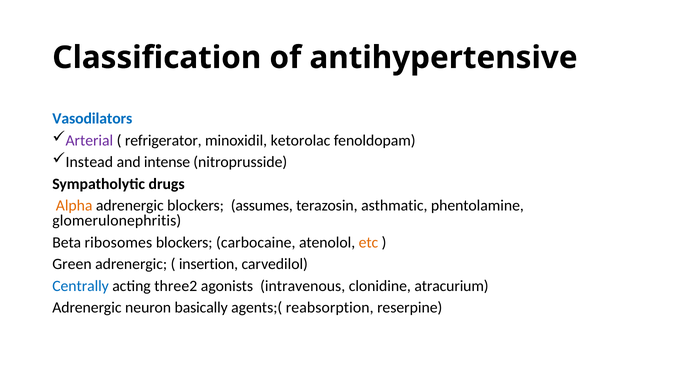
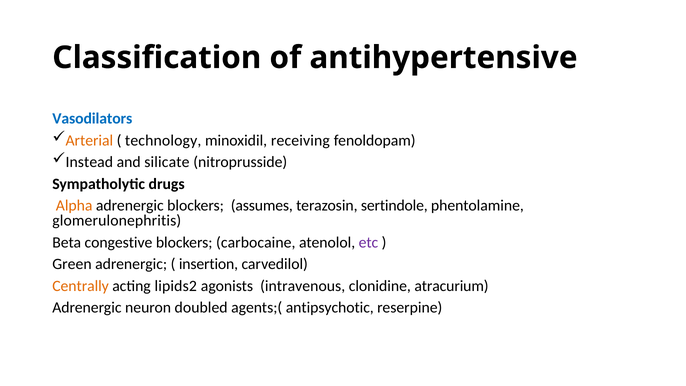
Arterial colour: purple -> orange
refrigerator: refrigerator -> technology
ketorolac: ketorolac -> receiving
intense: intense -> silicate
asthmatic: asthmatic -> sertindole
ribosomes: ribosomes -> congestive
etc colour: orange -> purple
Centrally colour: blue -> orange
three2: three2 -> lipids2
basically: basically -> doubled
reabsorption: reabsorption -> antipsychotic
